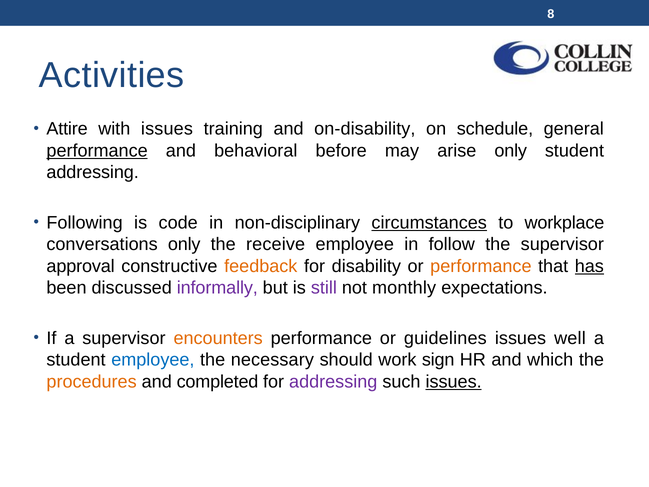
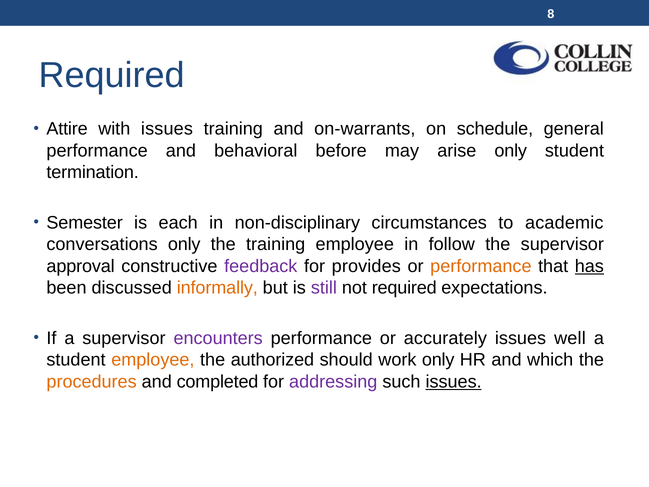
Activities at (112, 76): Activities -> Required
on-disability: on-disability -> on-warrants
performance at (97, 151) underline: present -> none
addressing at (93, 172): addressing -> termination
Following: Following -> Semester
code: code -> each
circumstances underline: present -> none
workplace: workplace -> academic
the receive: receive -> training
feedback colour: orange -> purple
disability: disability -> provides
informally colour: purple -> orange
not monthly: monthly -> required
encounters colour: orange -> purple
guidelines: guidelines -> accurately
employee at (153, 360) colour: blue -> orange
necessary: necessary -> authorized
work sign: sign -> only
